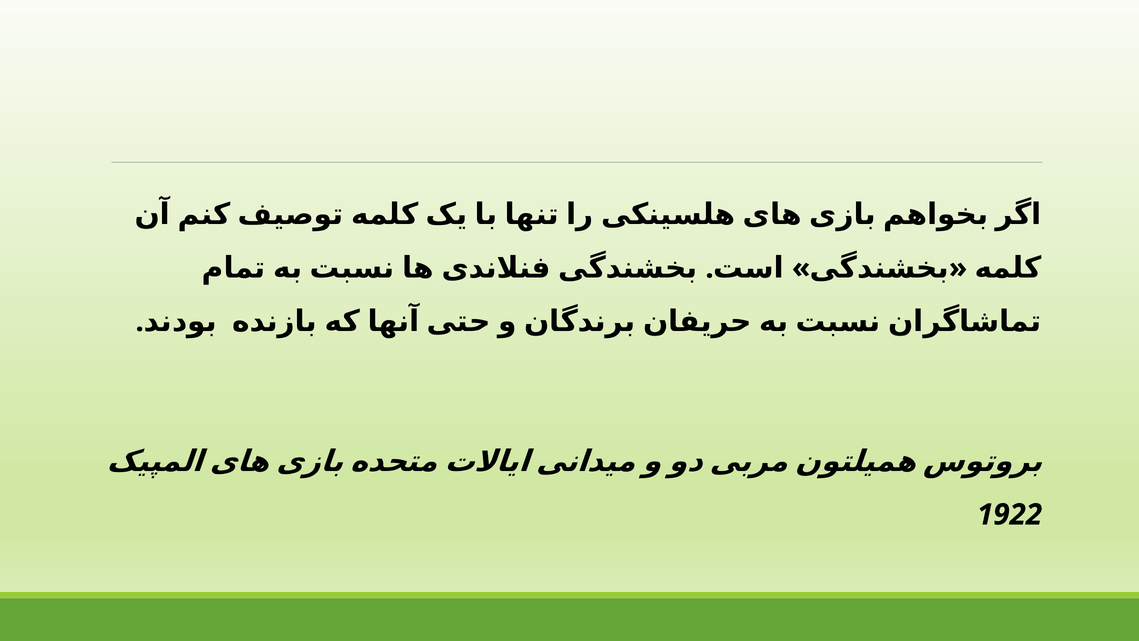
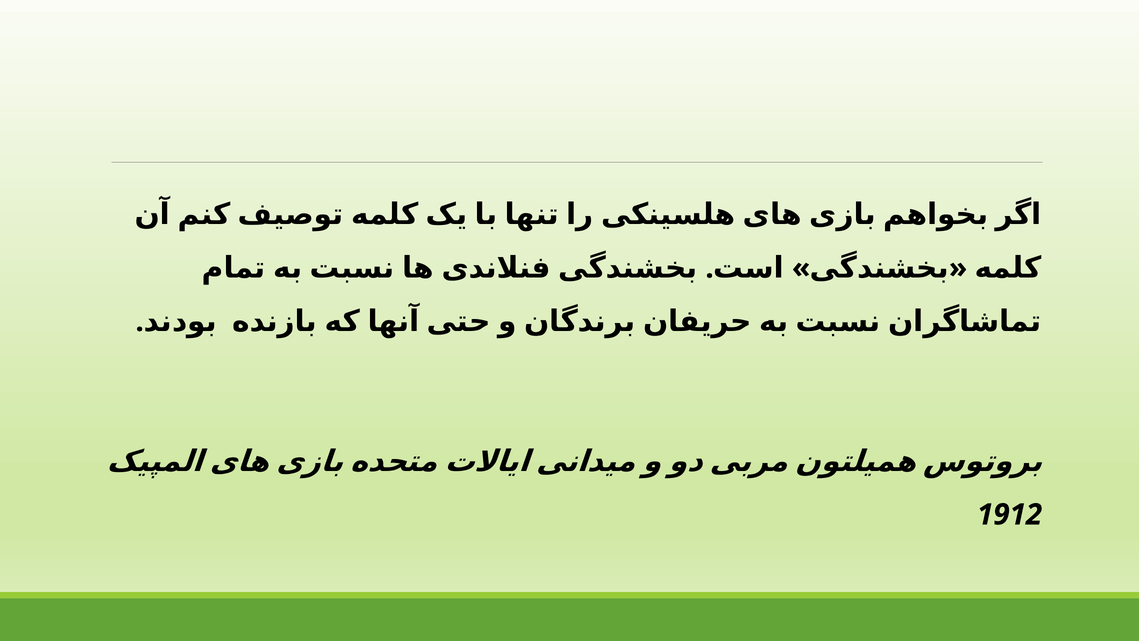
1922: 1922 -> 1912
